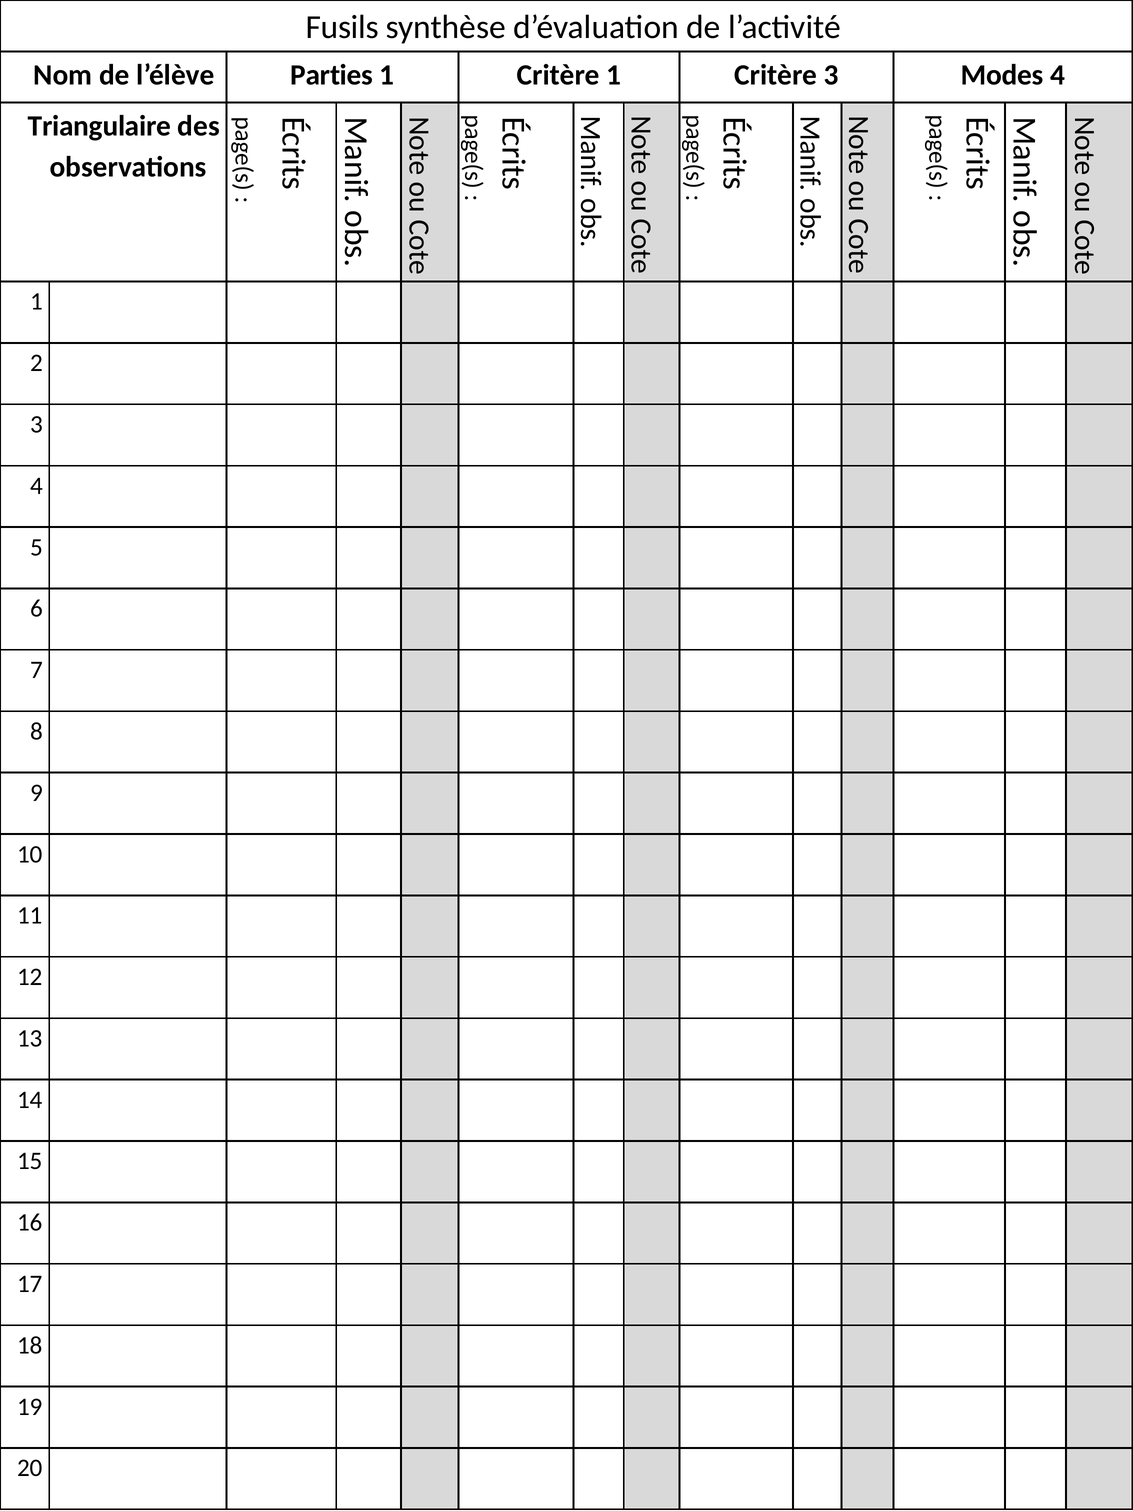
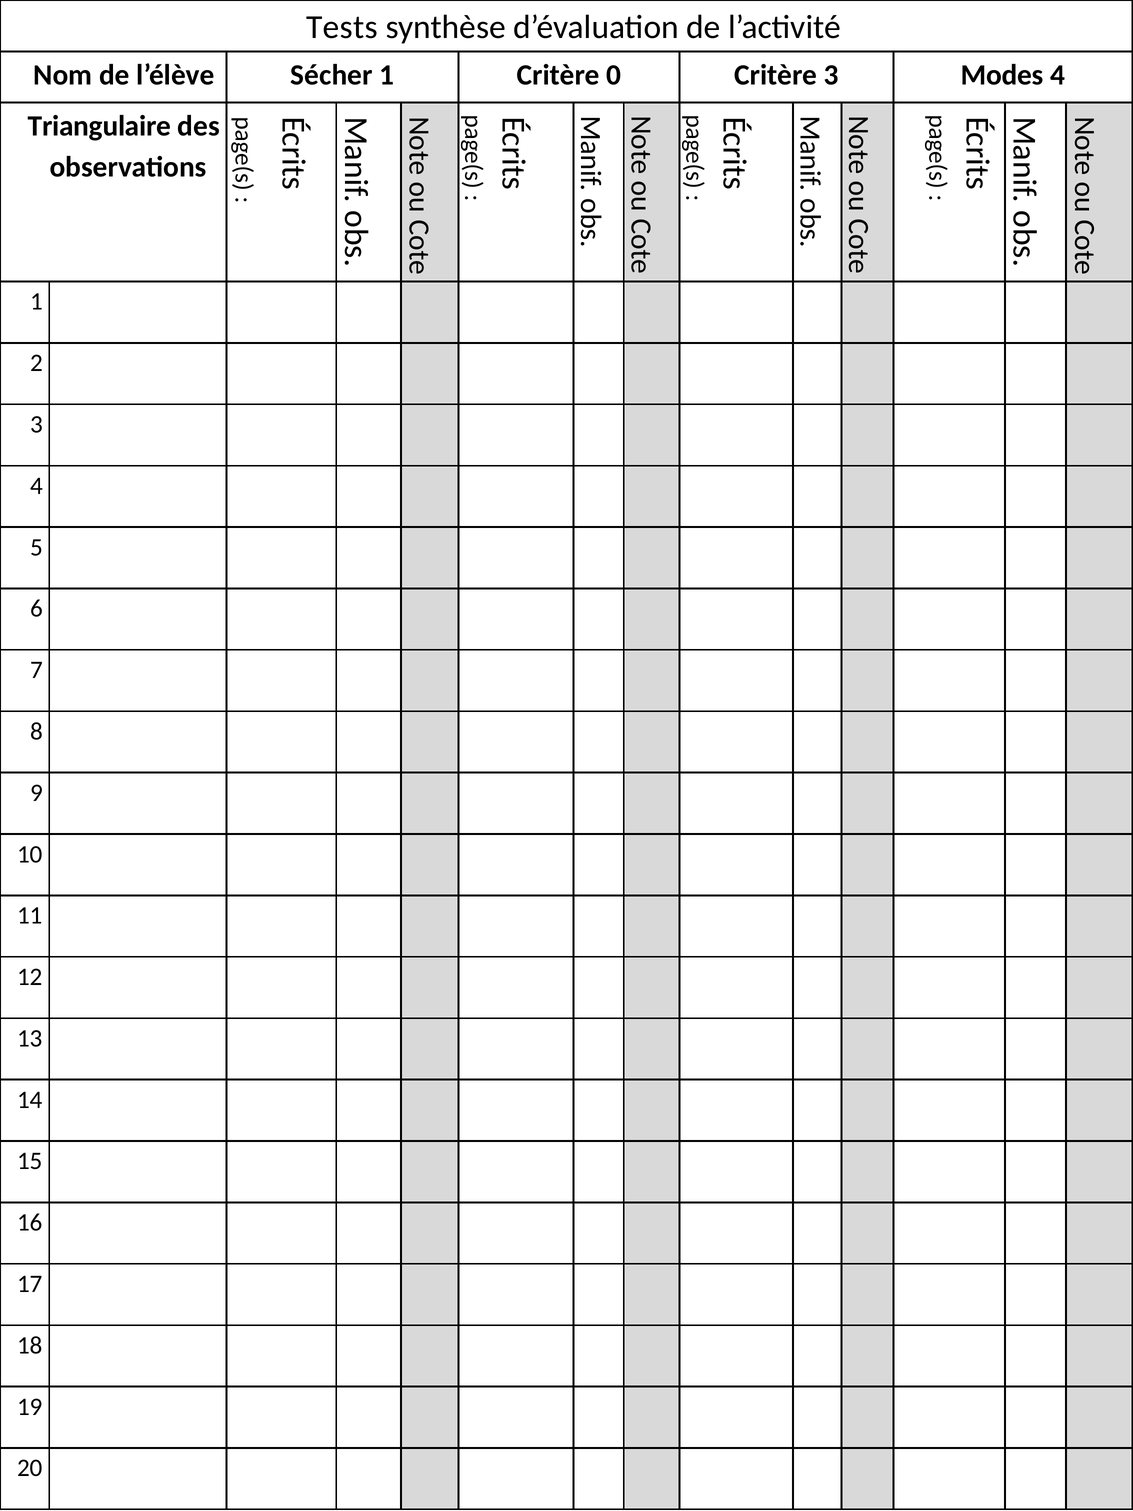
Fusils: Fusils -> Tests
Parties: Parties -> Sécher
Critère 1: 1 -> 0
